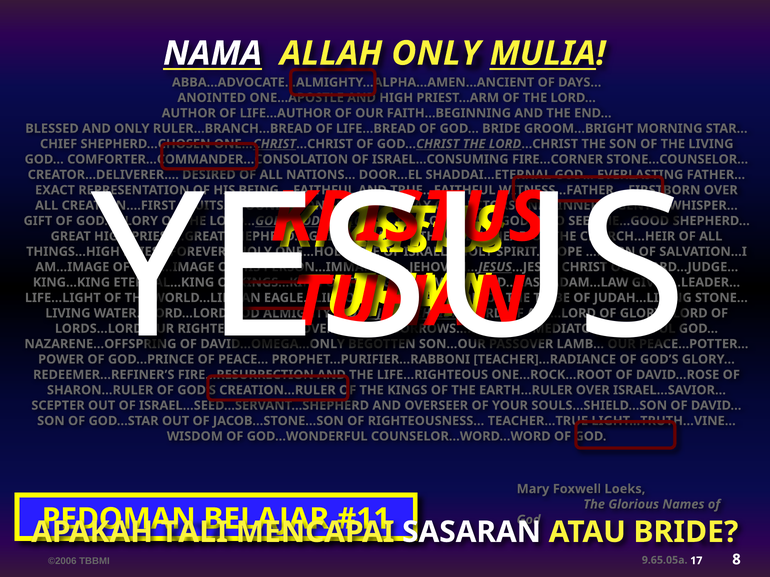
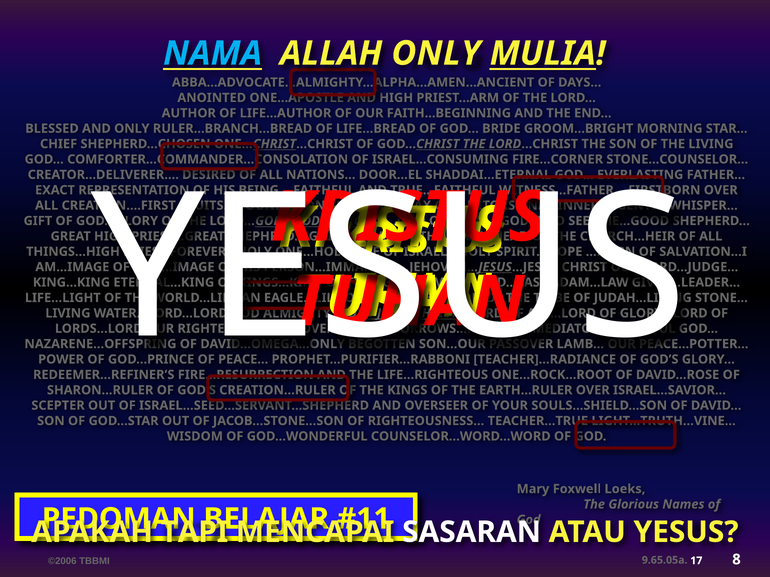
NAMA colour: white -> light blue
TALI: TALI -> TAPI
ATAU BRIDE: BRIDE -> YESUS
